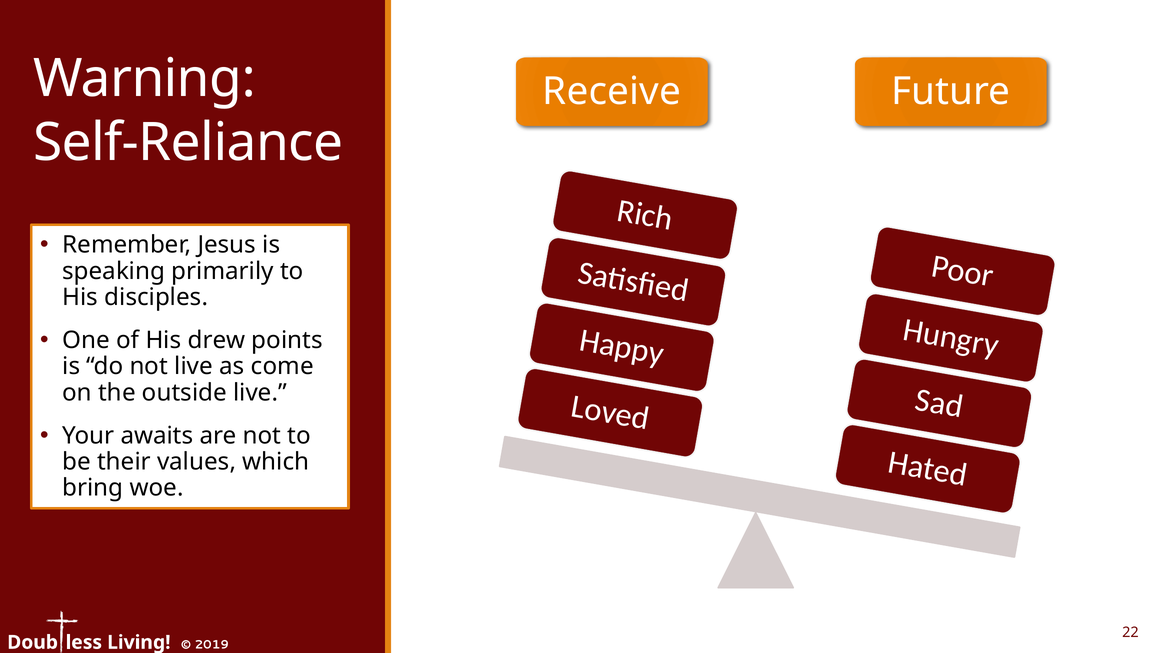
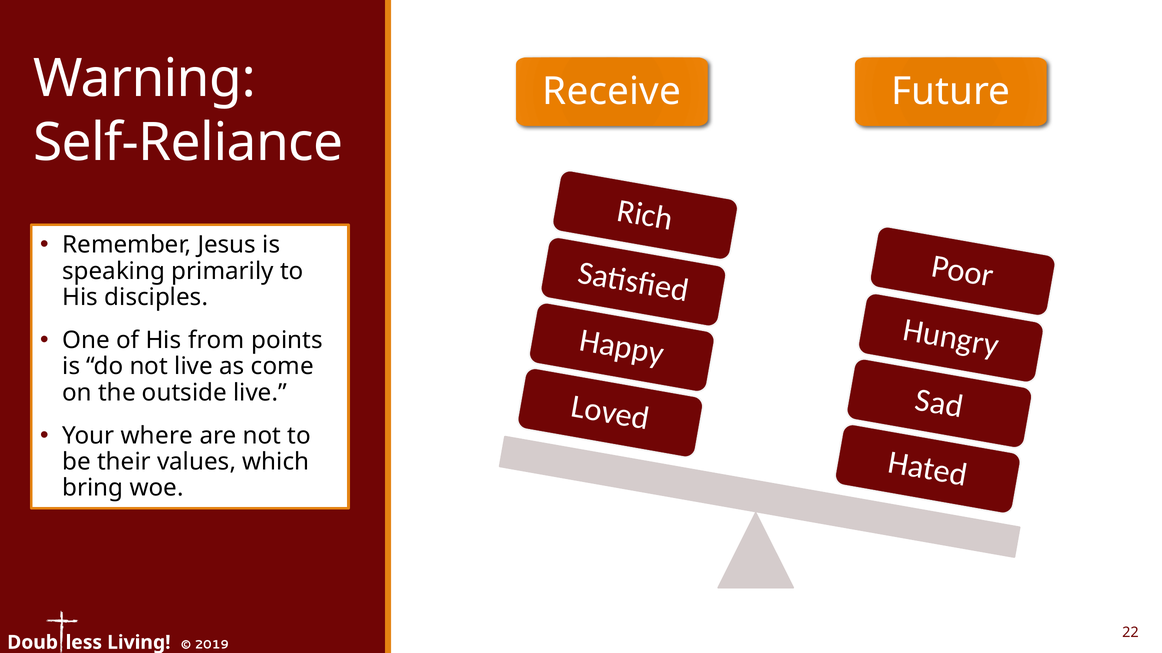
drew: drew -> from
awaits: awaits -> where
